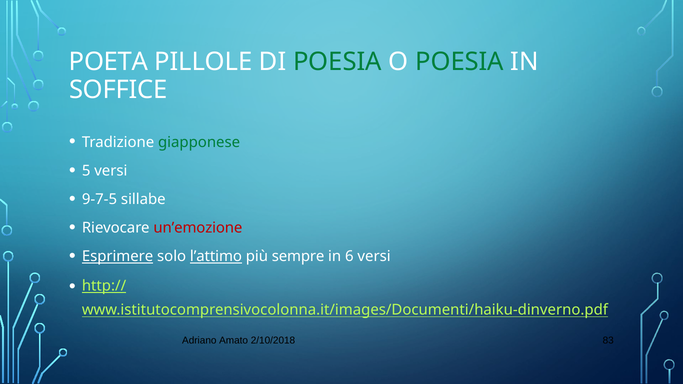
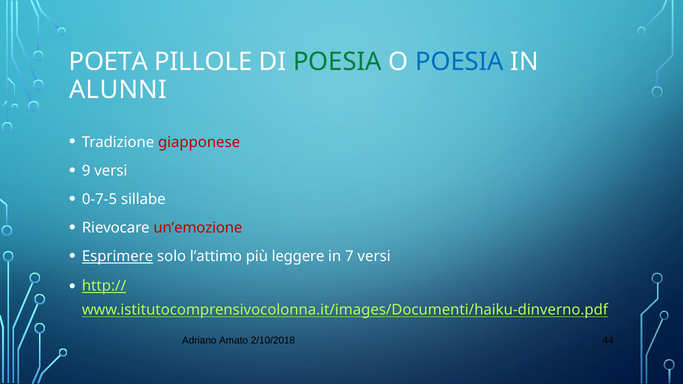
POESIA at (459, 62) colour: green -> blue
SOFFICE: SOFFICE -> ALUNNI
giapponese colour: green -> red
5: 5 -> 9
9-7-5: 9-7-5 -> 0-7-5
l’attimo underline: present -> none
sempre: sempre -> leggere
6: 6 -> 7
83: 83 -> 44
